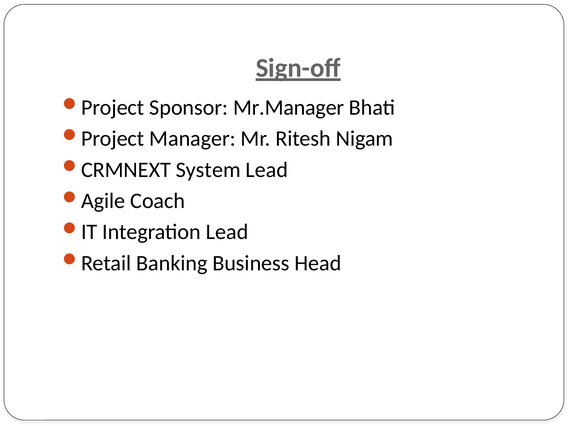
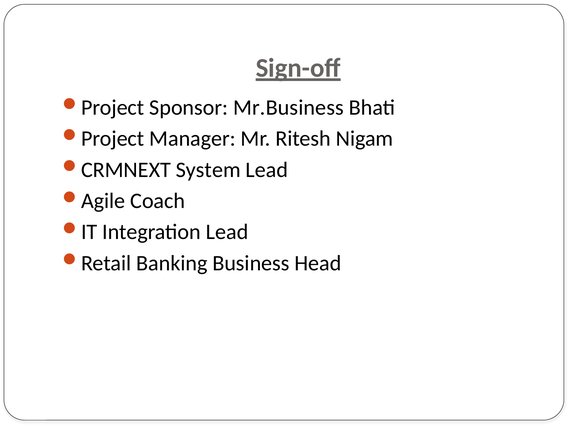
Mr.Manager: Mr.Manager -> Mr.Business
